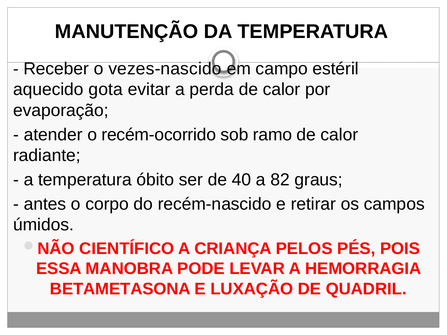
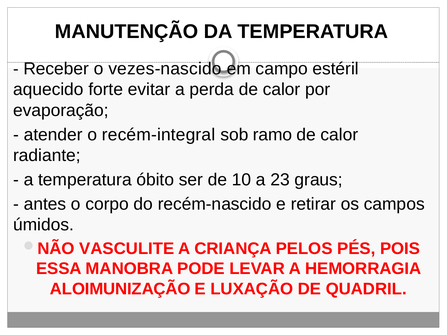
gota: gota -> forte
recém‐ocorrido: recém‐ocorrido -> recém‐integral
40: 40 -> 10
82: 82 -> 23
CIENTÍFICO: CIENTÍFICO -> VASCULITE
BETAMETASONA: BETAMETASONA -> ALOIMUNIZAÇÃO
